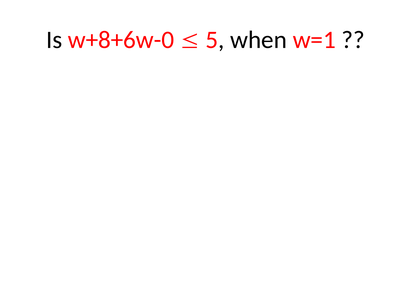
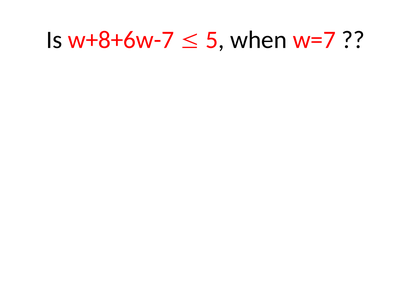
w+8+6w-0: w+8+6w-0 -> w+8+6w-7
w=1: w=1 -> w=7
